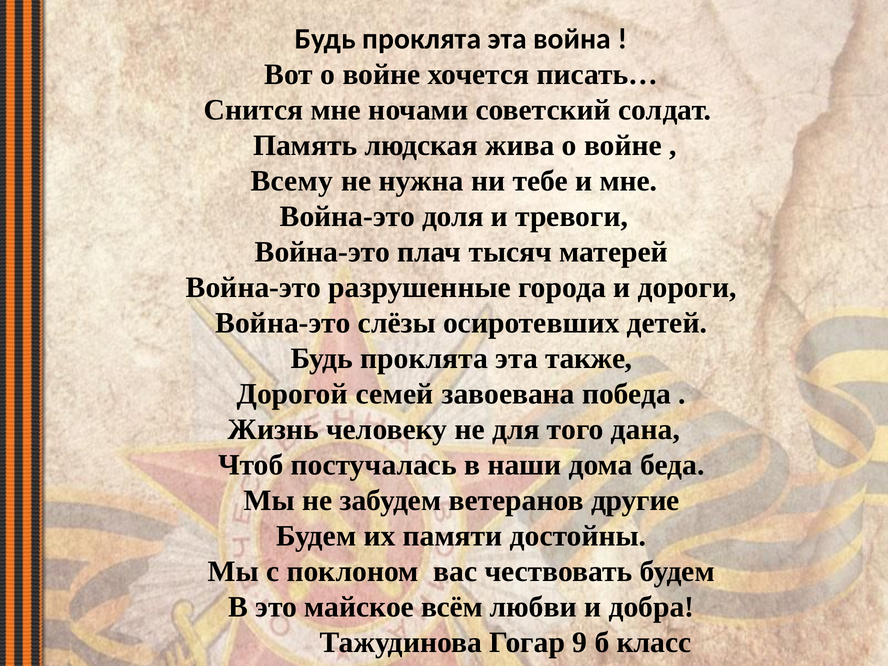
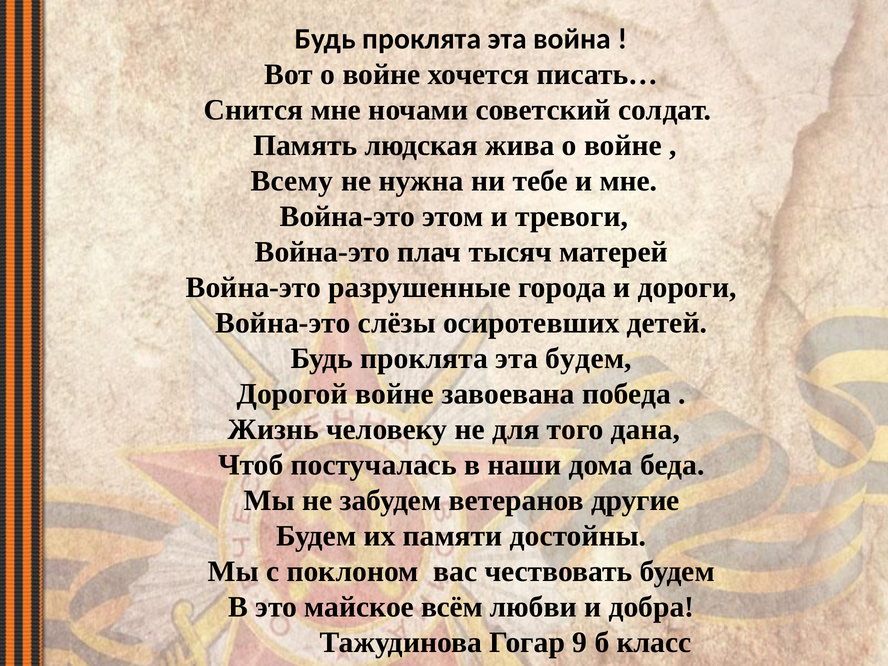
доля: доля -> этом
эта также: также -> будем
Дорогой семей: семей -> войне
